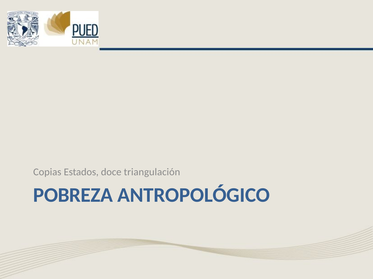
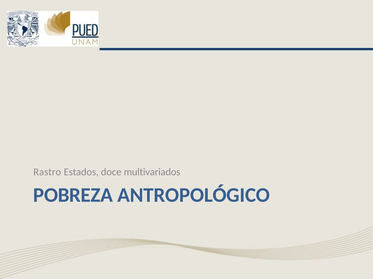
Copias: Copias -> Rastro
triangulación: triangulación -> multivariados
